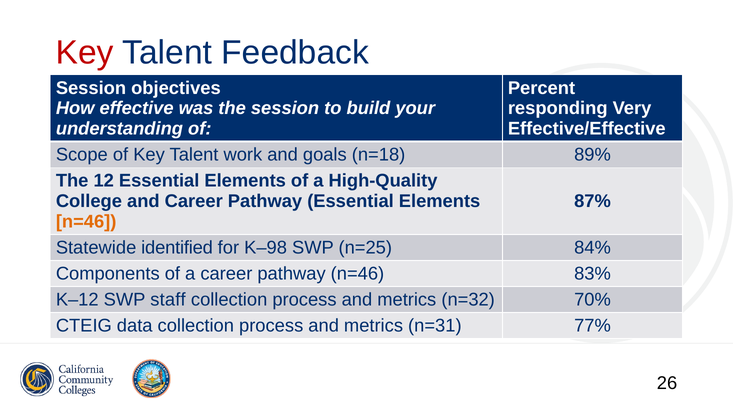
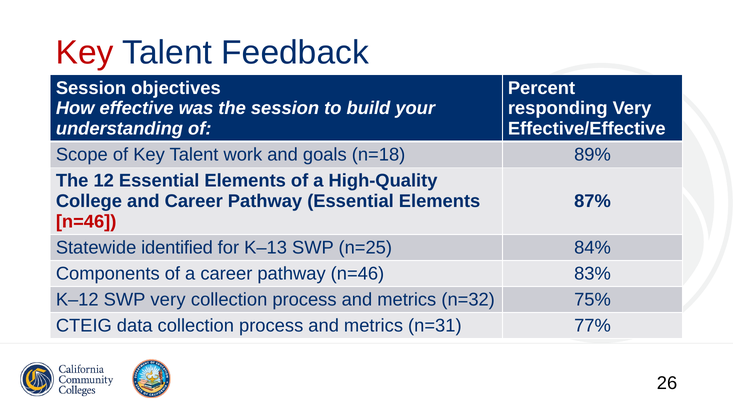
n=46 at (86, 221) colour: orange -> red
K–98: K–98 -> K–13
SWP staff: staff -> very
70%: 70% -> 75%
